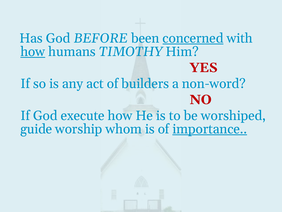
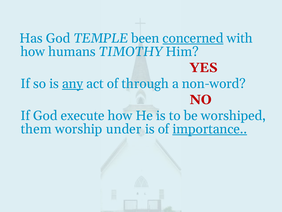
BEFORE: BEFORE -> TEMPLE
how at (33, 52) underline: present -> none
any underline: none -> present
builders: builders -> through
guide: guide -> them
whom: whom -> under
